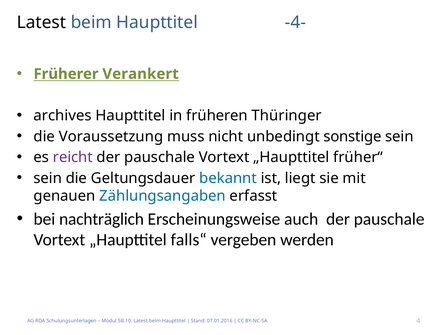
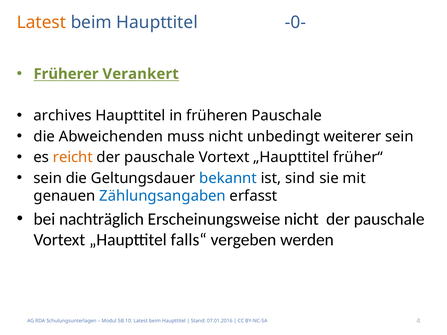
Latest at (41, 23) colour: black -> orange
-4-: -4- -> -0-
früheren Thüringer: Thüringer -> Pauschale
Voraussetzung: Voraussetzung -> Abweichenden
sonstige: sonstige -> weiterer
reicht colour: purple -> orange
liegt: liegt -> sind
Erscheinungsweise auch: auch -> nicht
